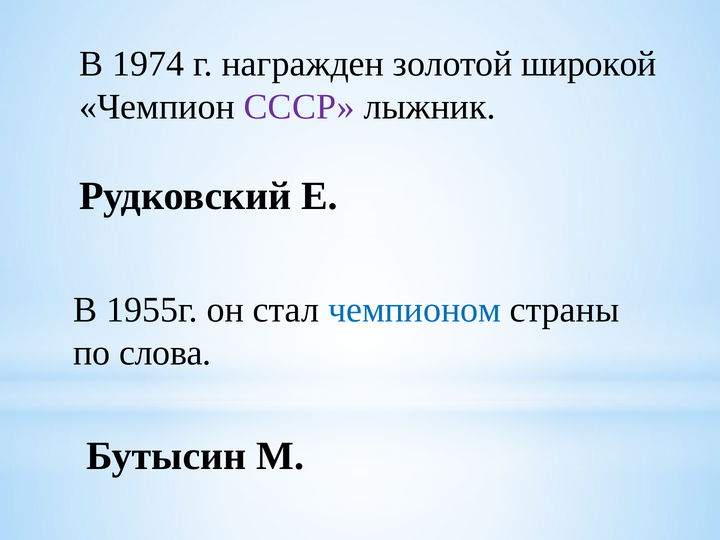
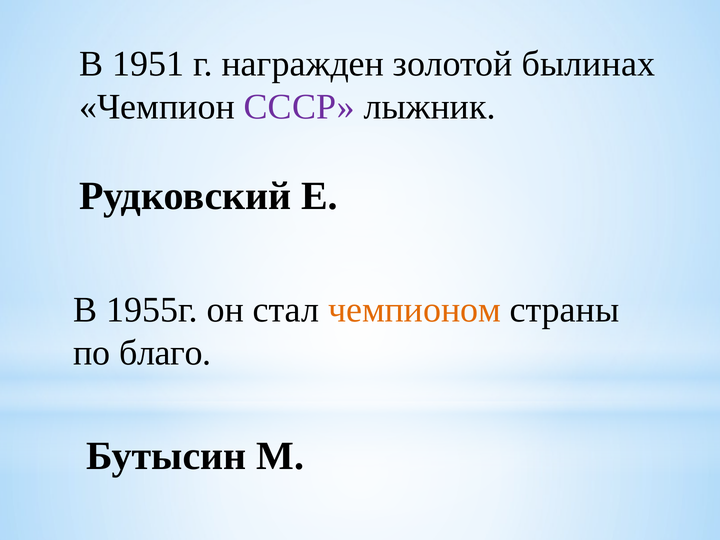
1974: 1974 -> 1951
широкой: широкой -> былинах
чемпионом colour: blue -> orange
слова: слова -> благо
